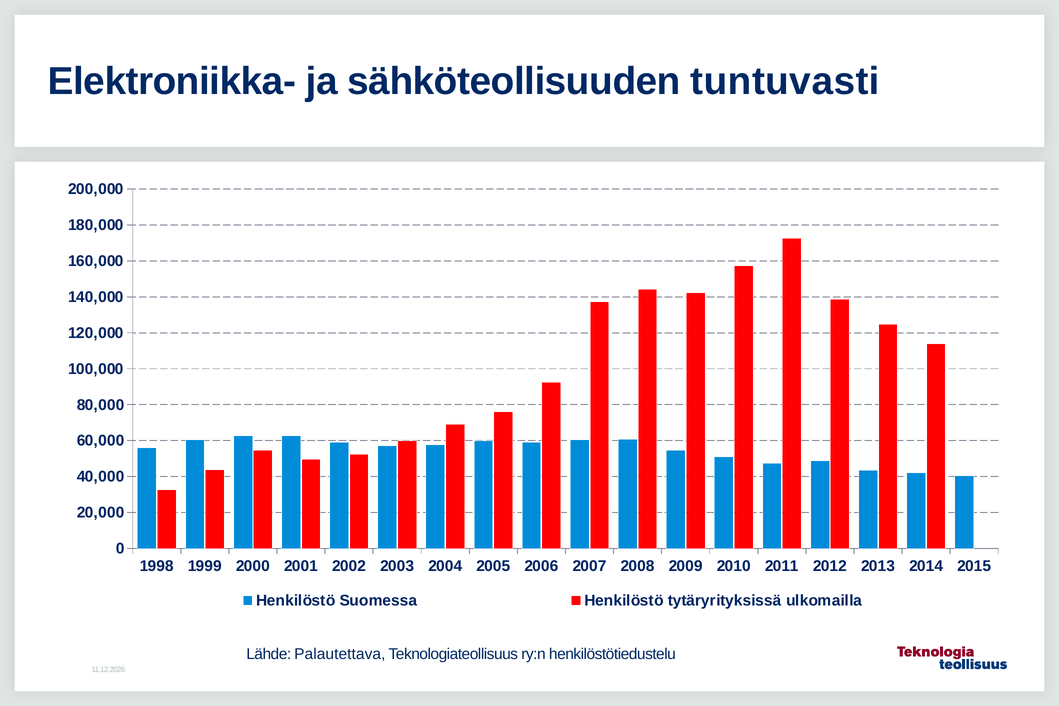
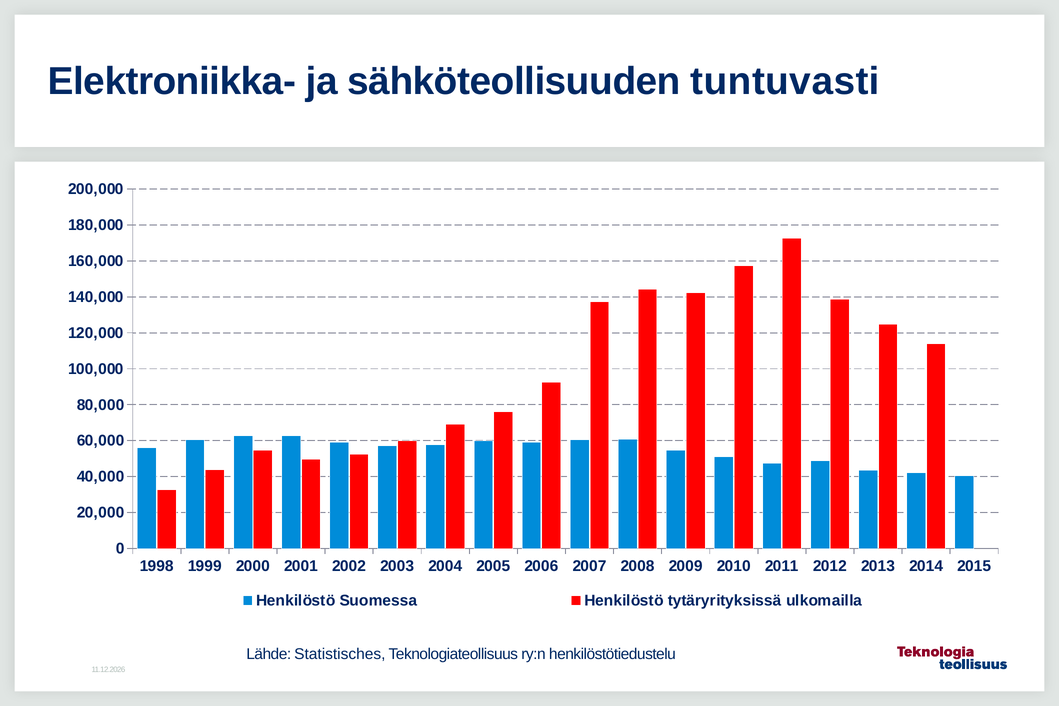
Palautettava: Palautettava -> Statistisches
